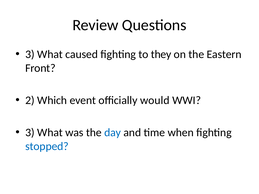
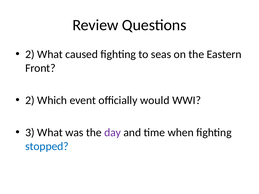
3 at (30, 54): 3 -> 2
they: they -> seas
day colour: blue -> purple
